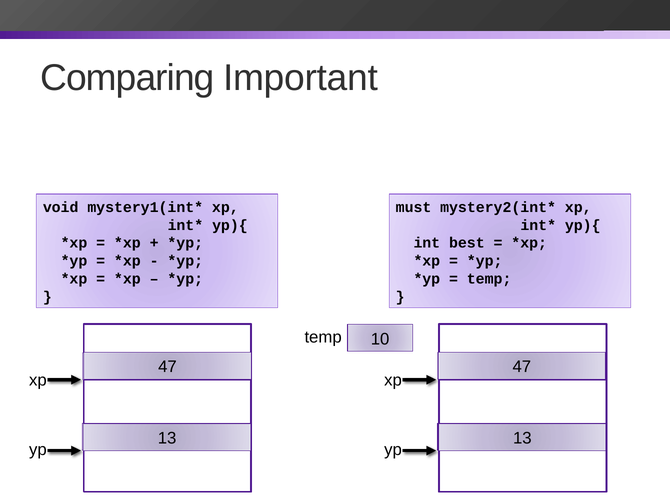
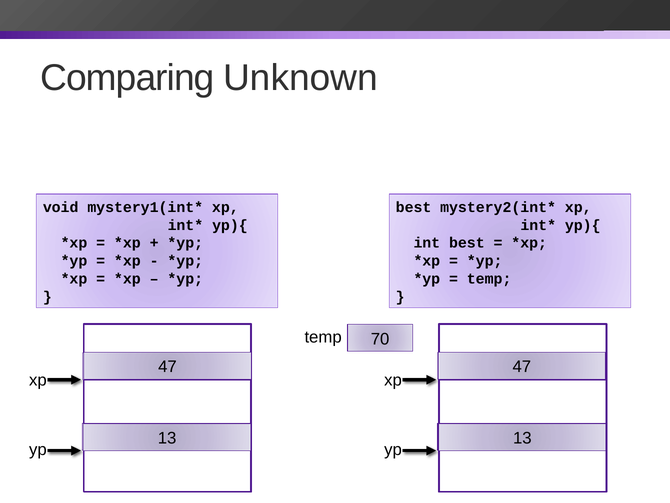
Important: Important -> Unknown
must at (414, 207): must -> best
10: 10 -> 70
